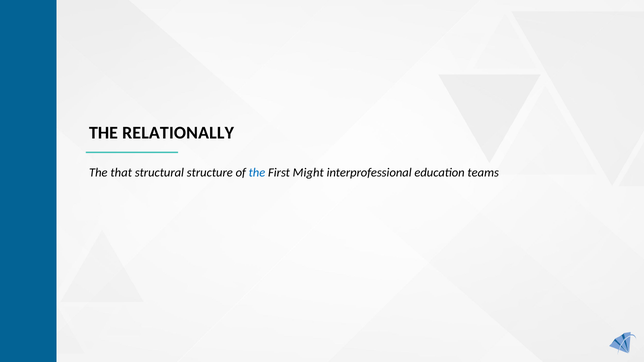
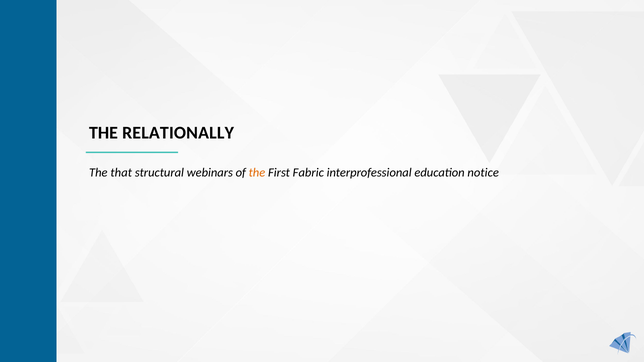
structure: structure -> webinars
the at (257, 173) colour: blue -> orange
Might: Might -> Fabric
teams: teams -> notice
